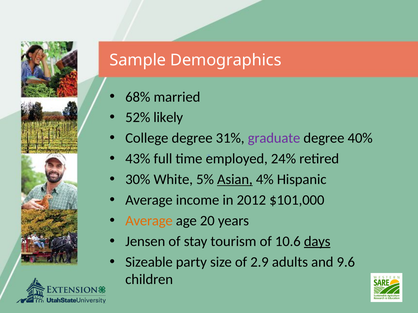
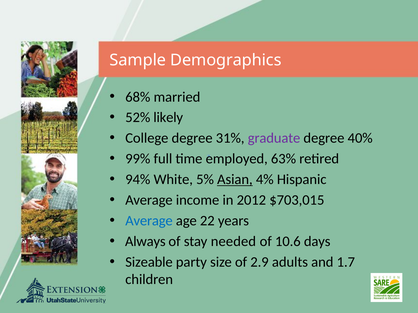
43%: 43% -> 99%
24%: 24% -> 63%
30%: 30% -> 94%
$101,000: $101,000 -> $703,015
Average at (149, 221) colour: orange -> blue
20: 20 -> 22
Jensen: Jensen -> Always
tourism: tourism -> needed
days underline: present -> none
9.6: 9.6 -> 1.7
